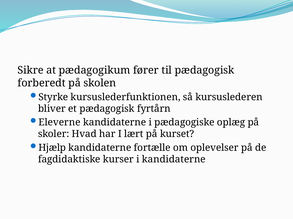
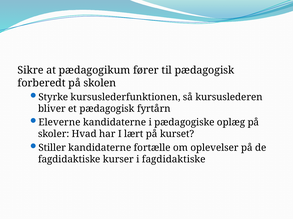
Hjælp: Hjælp -> Stiller
i kandidaterne: kandidaterne -> fagdidaktiske
